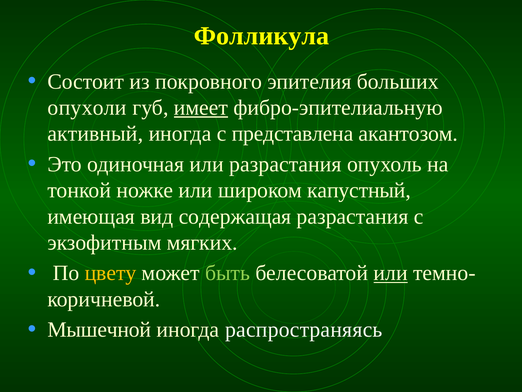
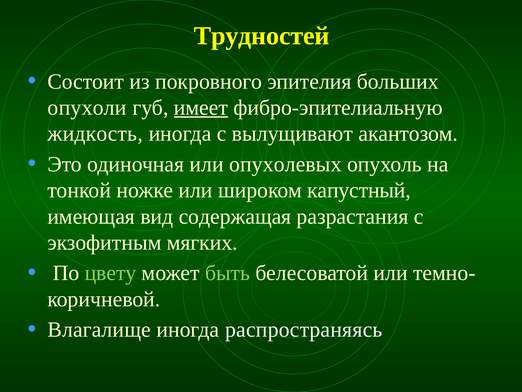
Фолликула: Фолликула -> Трудностей
активный: активный -> жидкость
представлена: представлена -> вылущивают
или разрастания: разрастания -> опухолевых
цвету colour: yellow -> light green
или at (391, 273) underline: present -> none
Мышечной: Мышечной -> Влагалище
